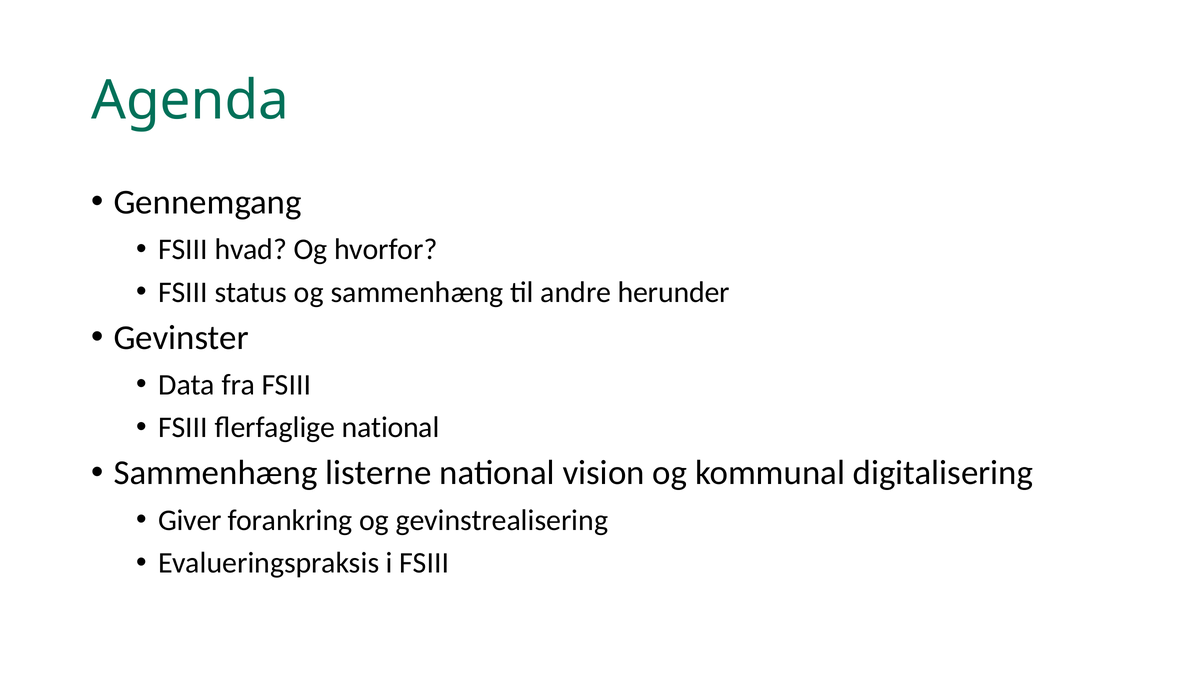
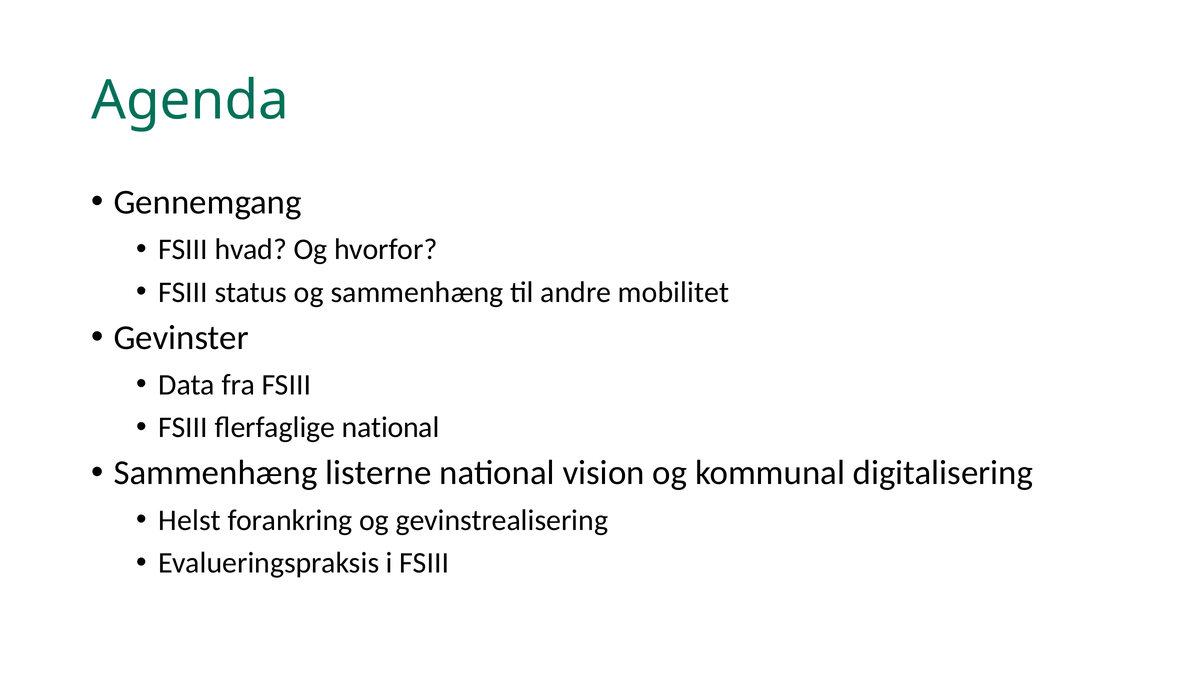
herunder: herunder -> mobilitet
Giver: Giver -> Helst
